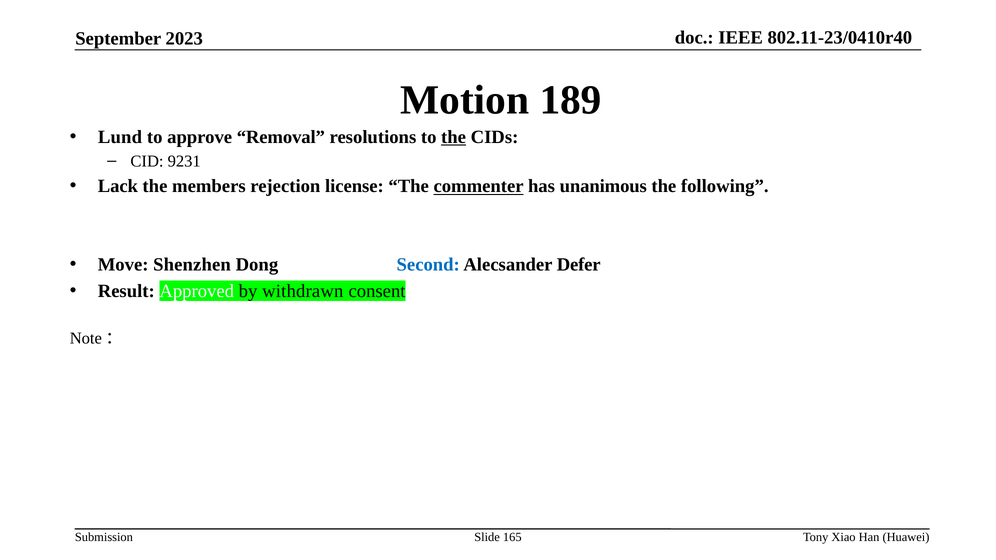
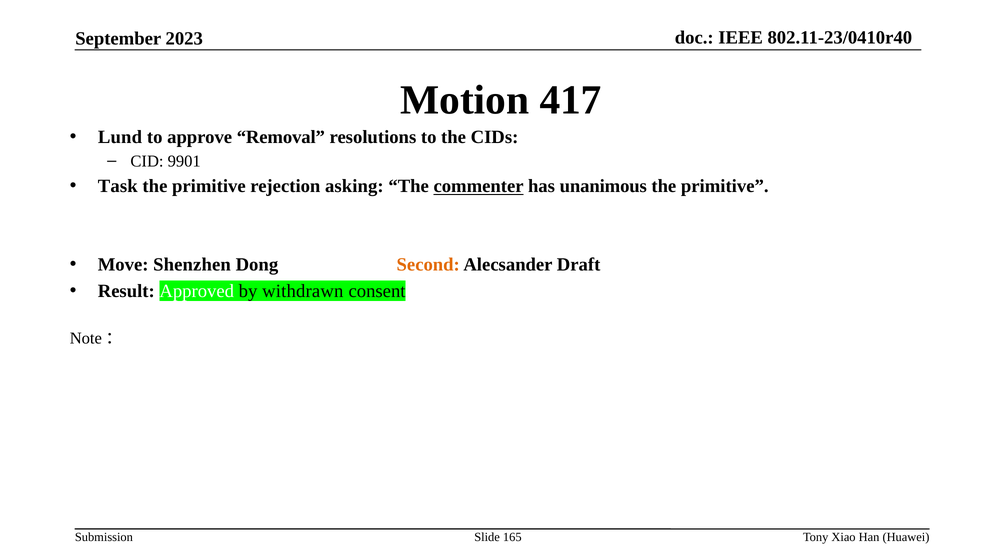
189: 189 -> 417
the at (454, 137) underline: present -> none
9231: 9231 -> 9901
Lack: Lack -> Task
members at (209, 186): members -> primitive
license: license -> asking
following at (725, 186): following -> primitive
Second colour: blue -> orange
Defer: Defer -> Draft
